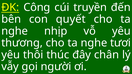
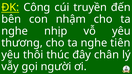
quyết: quyết -> nhậm
tươi: tươi -> tiên
